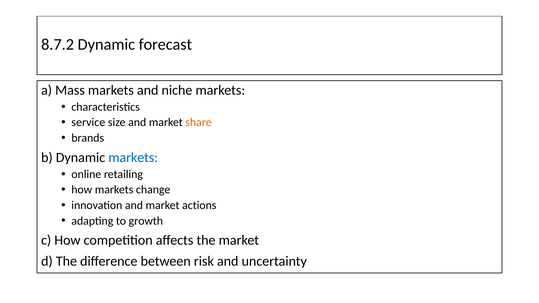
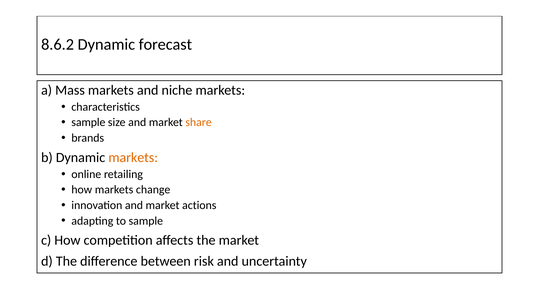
8.7.2: 8.7.2 -> 8.6.2
service at (88, 123): service -> sample
markets at (133, 158) colour: blue -> orange
to growth: growth -> sample
